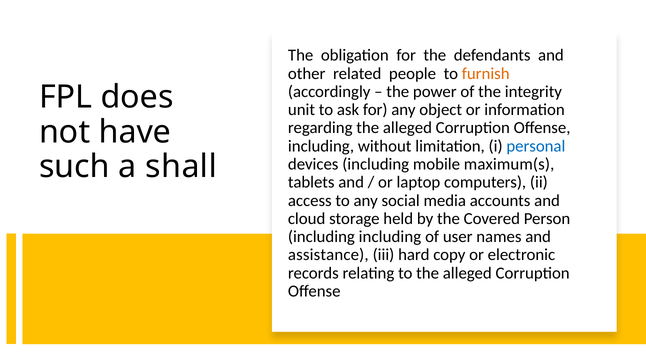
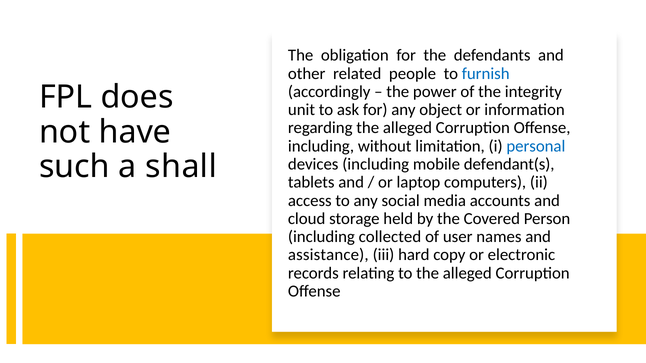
furnish colour: orange -> blue
maximum(s: maximum(s -> defendant(s
including including: including -> collected
